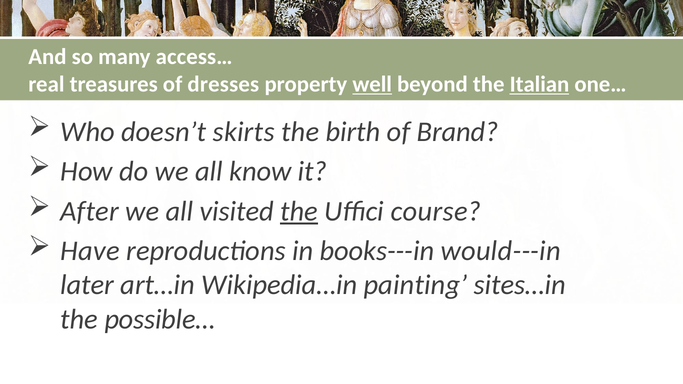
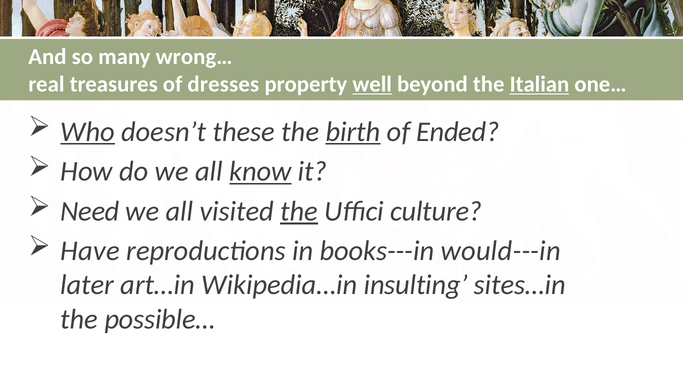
access…: access… -> wrong…
Who underline: none -> present
skirts: skirts -> these
birth underline: none -> present
Brand: Brand -> Ended
know underline: none -> present
After: After -> Need
course: course -> culture
painting: painting -> insulting
